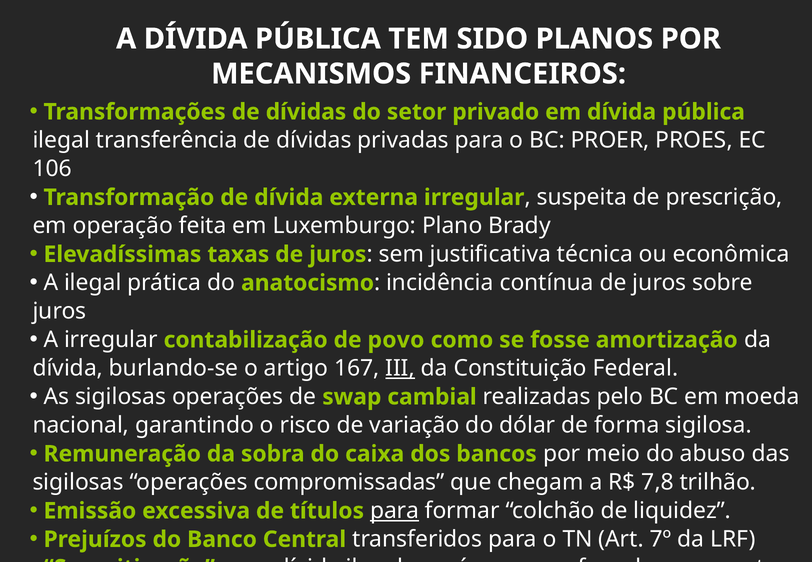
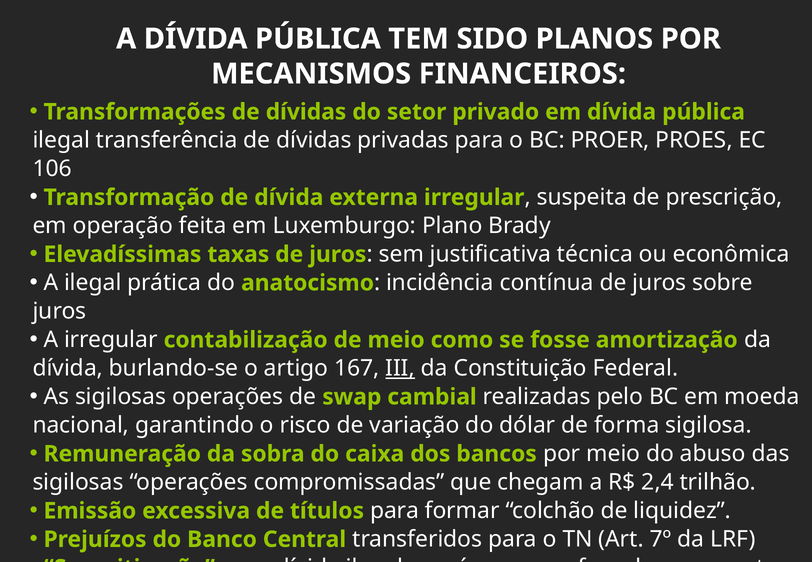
de povo: povo -> meio
7,8: 7,8 -> 2,4
para at (395, 511) underline: present -> none
